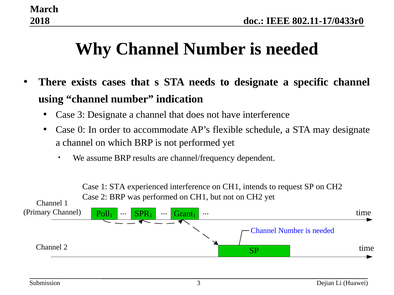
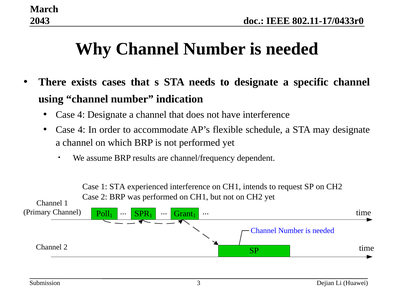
2018: 2018 -> 2043
3 at (81, 115): 3 -> 4
0 at (82, 130): 0 -> 4
